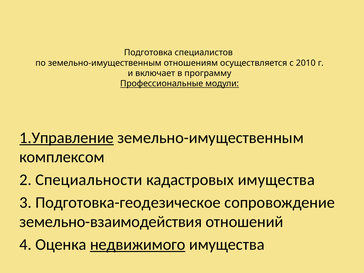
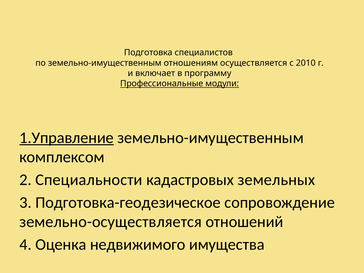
кадастровых имущества: имущества -> земельных
земельно-взаимодействия: земельно-взаимодействия -> земельно-осуществляется
недвижимого underline: present -> none
